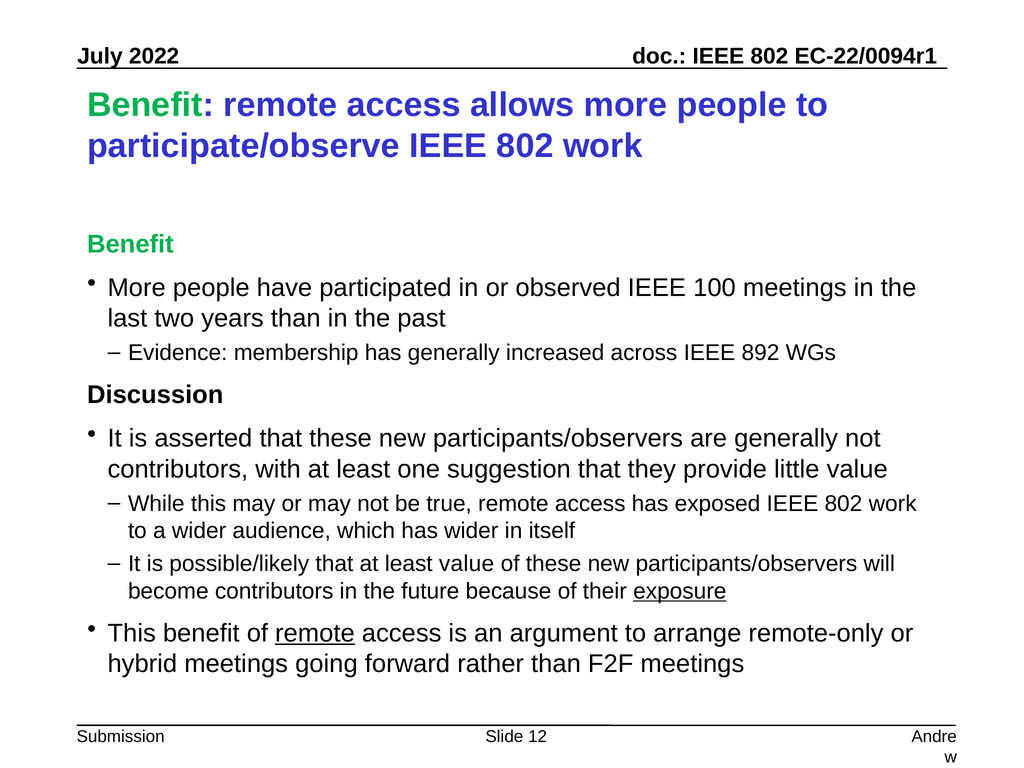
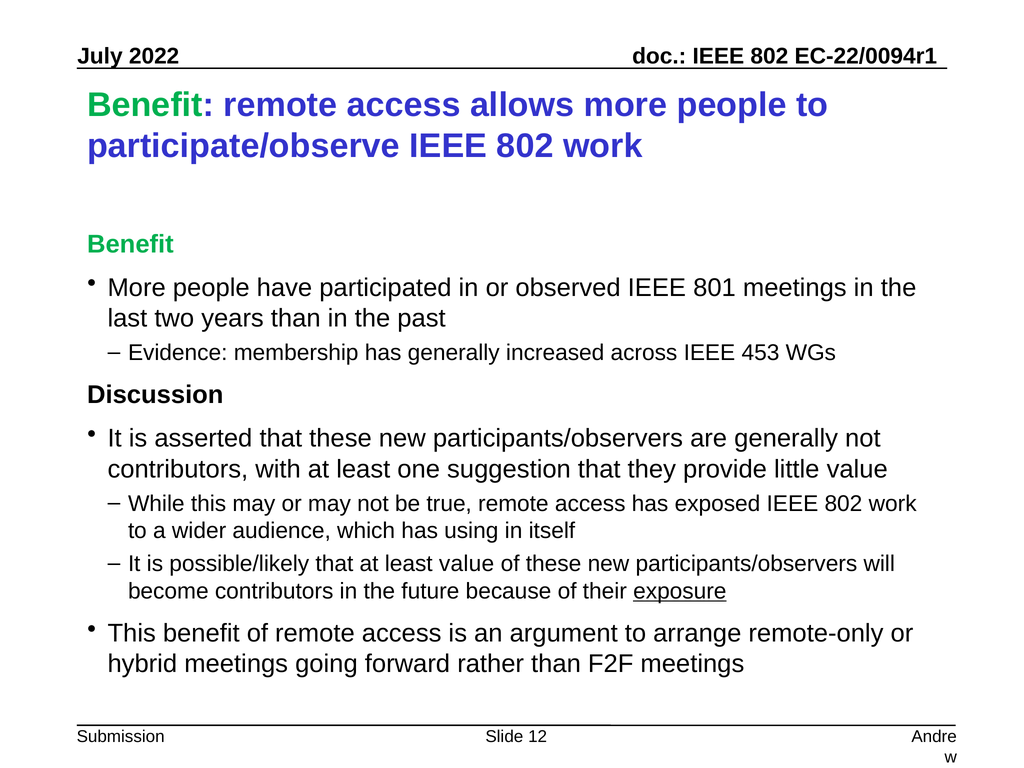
100: 100 -> 801
892: 892 -> 453
has wider: wider -> using
remote at (315, 633) underline: present -> none
